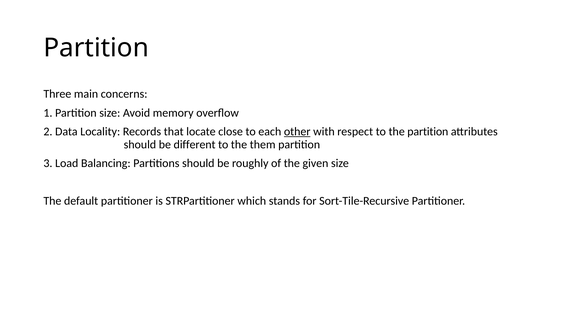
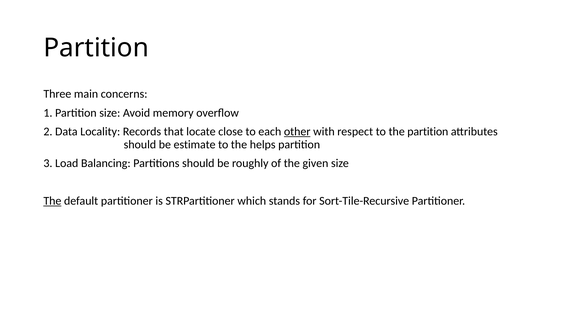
different: different -> estimate
them: them -> helps
The at (52, 201) underline: none -> present
